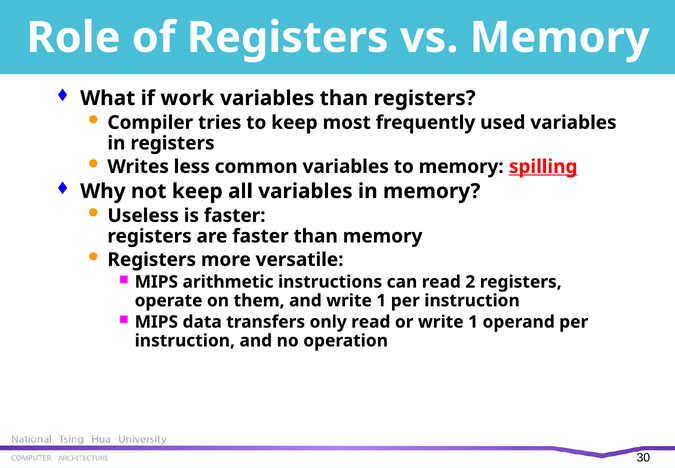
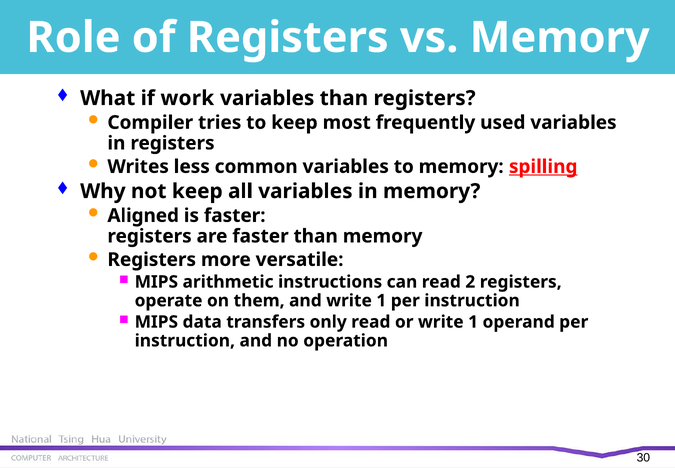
Useless: Useless -> Aligned
